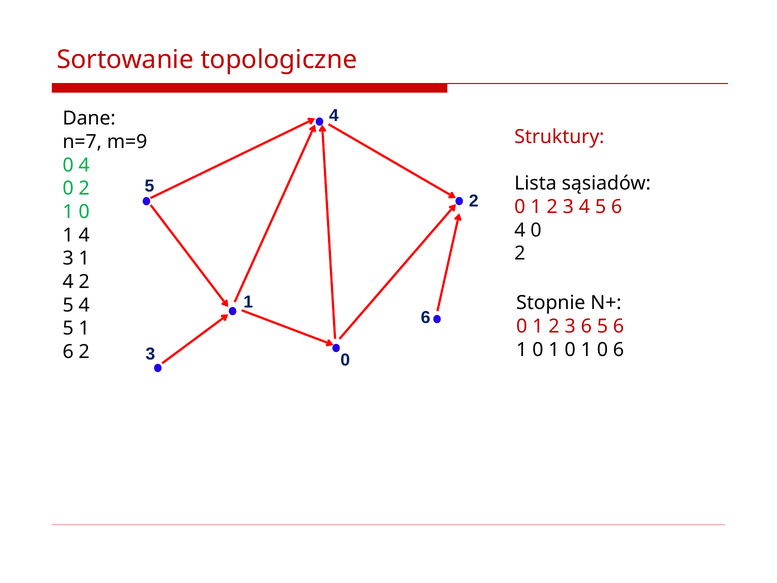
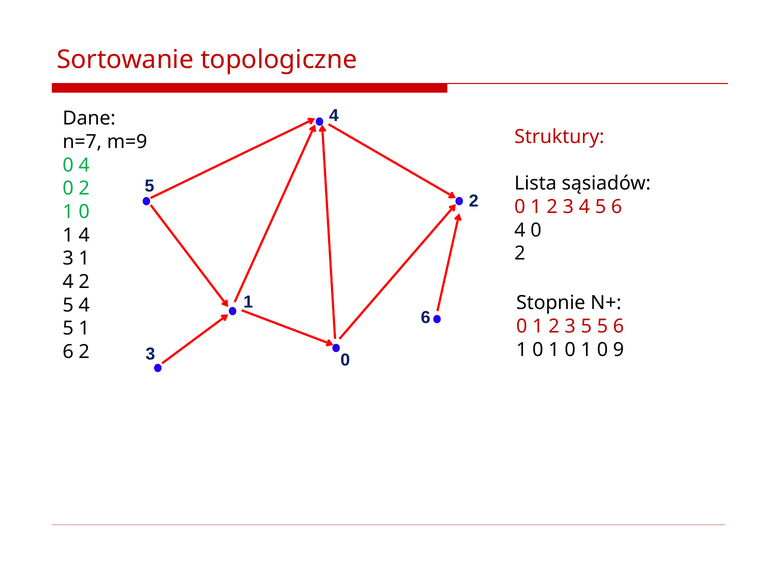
3 6: 6 -> 5
0 6: 6 -> 9
